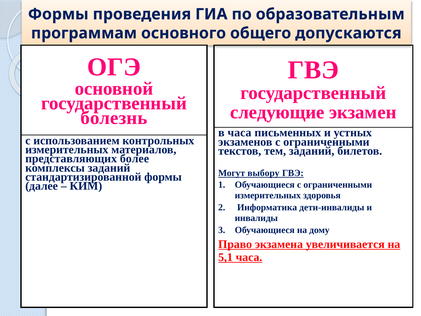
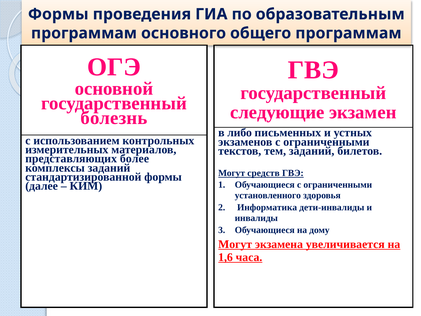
общего допускаются: допускаются -> программам
в часа: часа -> либо
выбору: выбору -> средств
измерительных at (268, 195): измерительных -> установленного
Право at (235, 244): Право -> Могут
5,1: 5,1 -> 1,6
